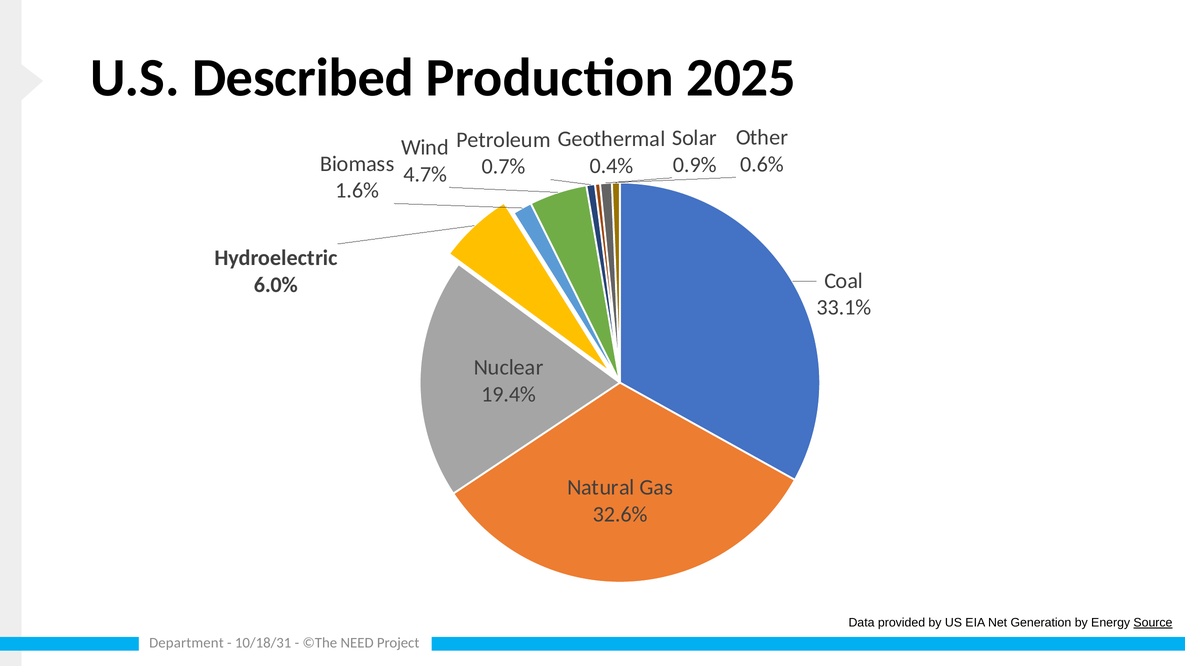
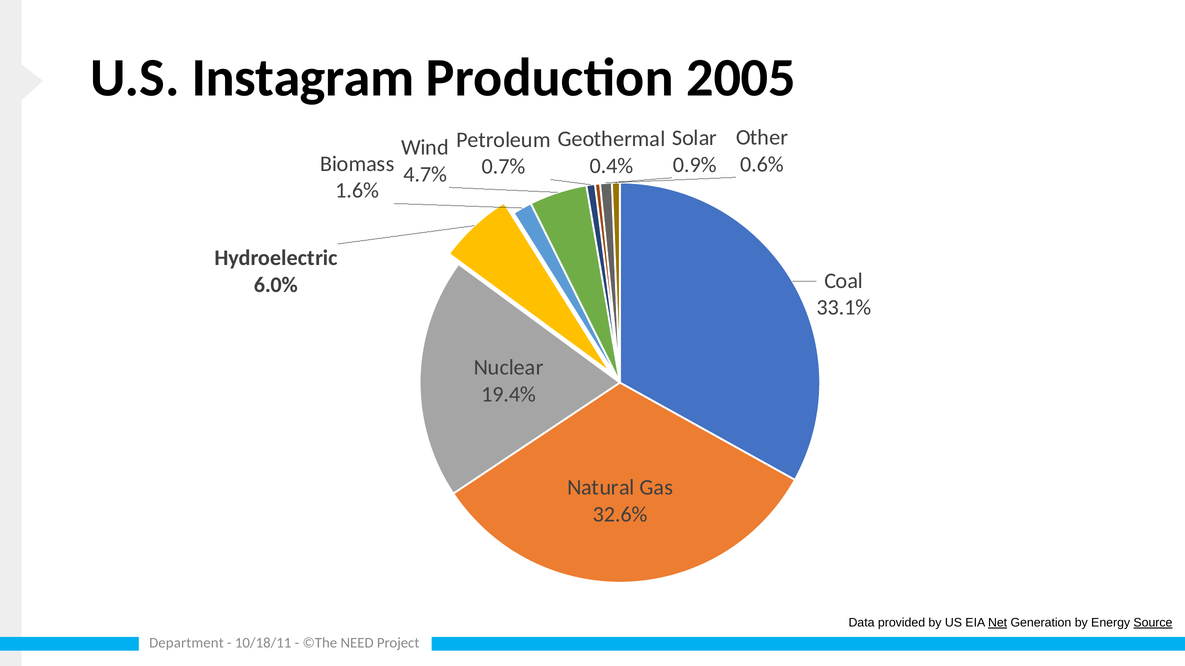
Described: Described -> Instagram
2025: 2025 -> 2005
Net underline: none -> present
10/18/31: 10/18/31 -> 10/18/11
